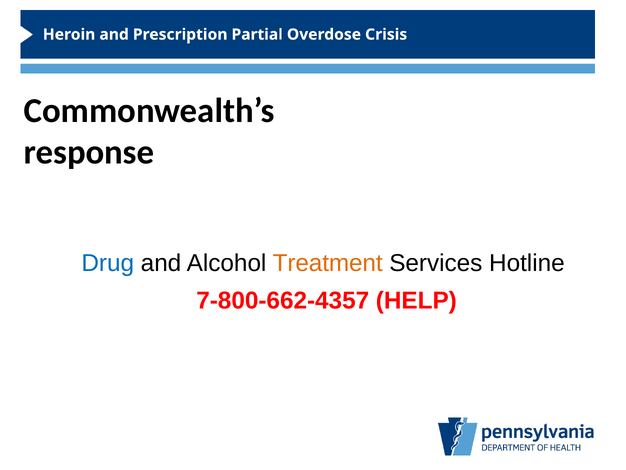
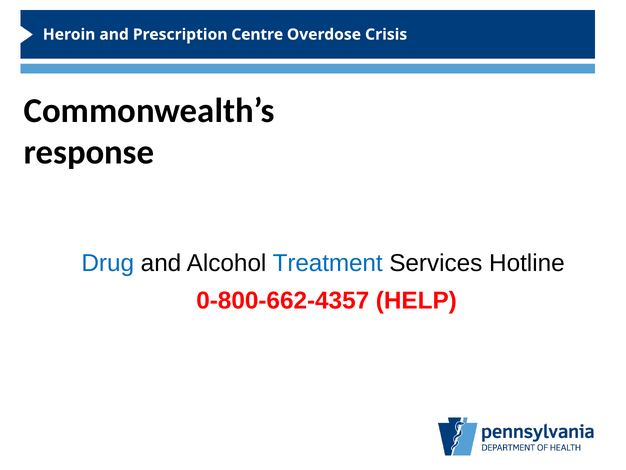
Partial: Partial -> Centre
Treatment colour: orange -> blue
7-800-662-4357: 7-800-662-4357 -> 0-800-662-4357
